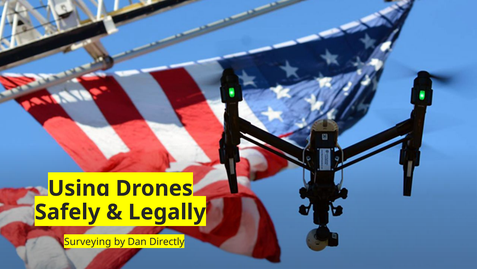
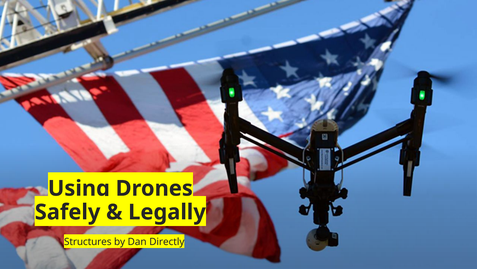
Surveying: Surveying -> Structures
